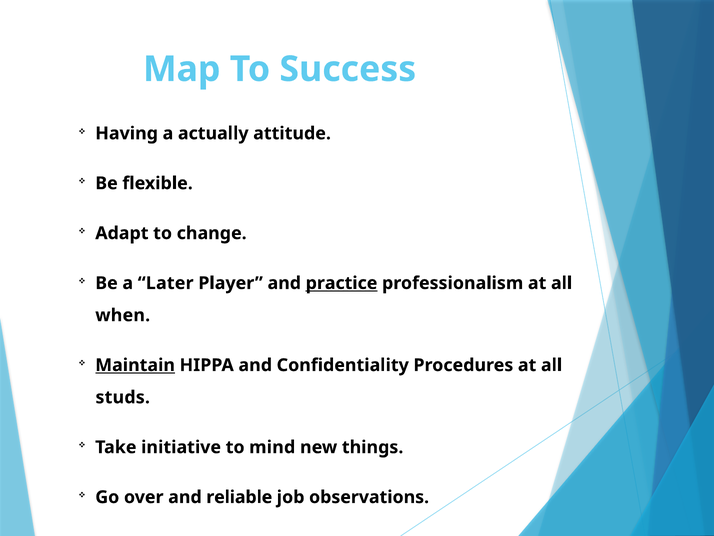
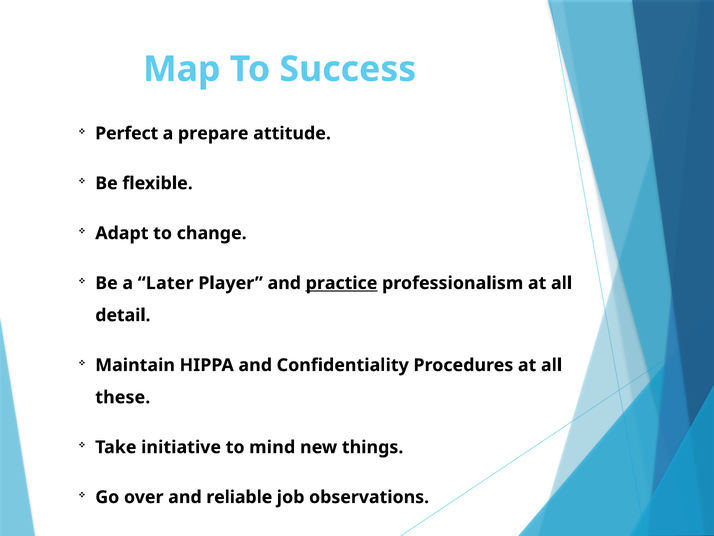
Having: Having -> Perfect
actually: actually -> prepare
when: when -> detail
Maintain underline: present -> none
studs: studs -> these
